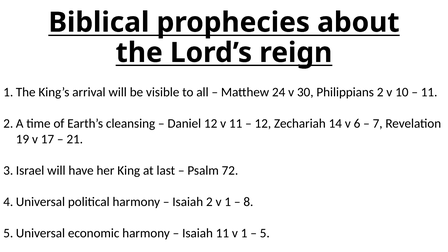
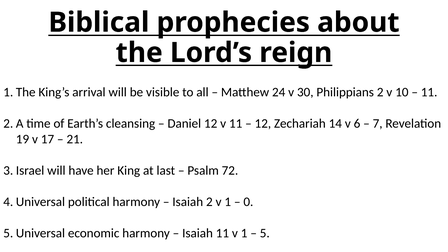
8: 8 -> 0
